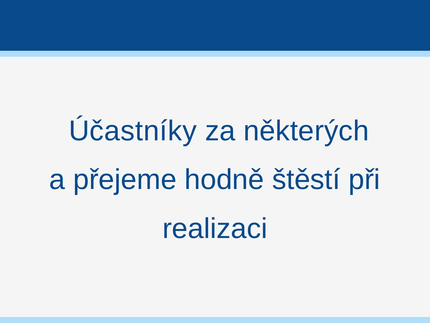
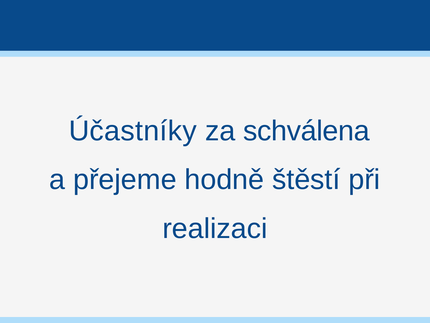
některých: některých -> schválena
